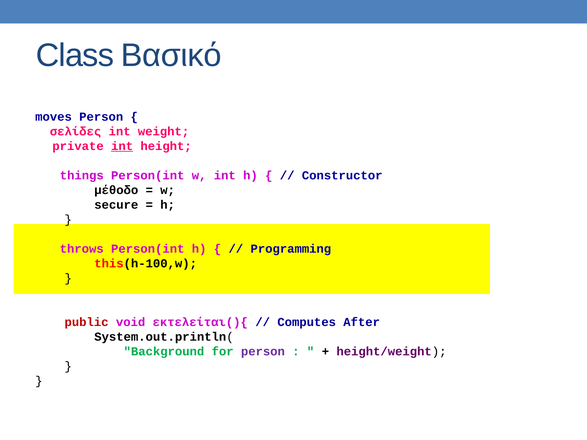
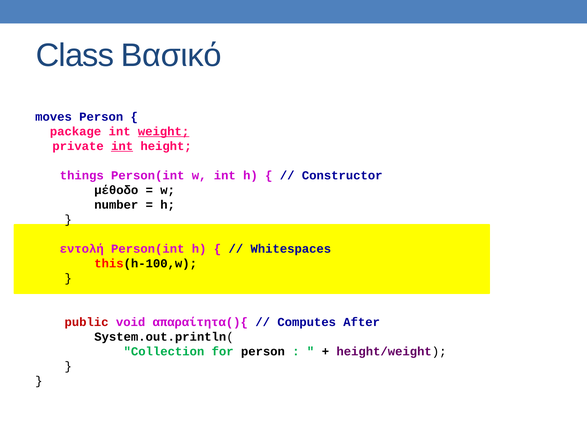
σελίδες: σελίδες -> package
weight underline: none -> present
secure: secure -> number
throws: throws -> εντολή
Programming: Programming -> Whitespaces
εκτελείται(){: εκτελείται(){ -> απαραίτητα(){
Background: Background -> Collection
person at (263, 352) colour: purple -> black
